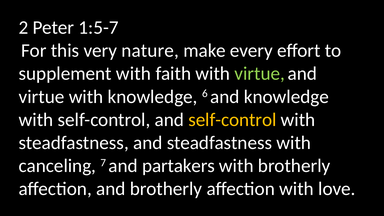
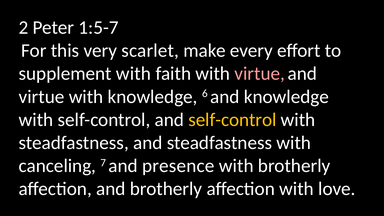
nature: nature -> scarlet
virtue at (260, 74) colour: light green -> pink
partakers: partakers -> presence
